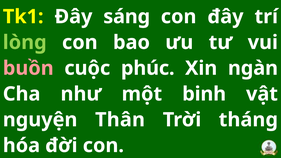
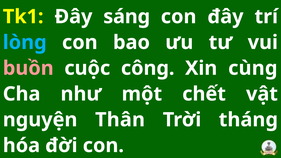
lòng colour: light green -> light blue
phúc: phúc -> công
ngàn: ngàn -> cùng
binh: binh -> chết
